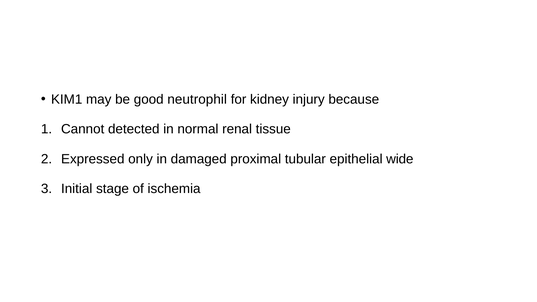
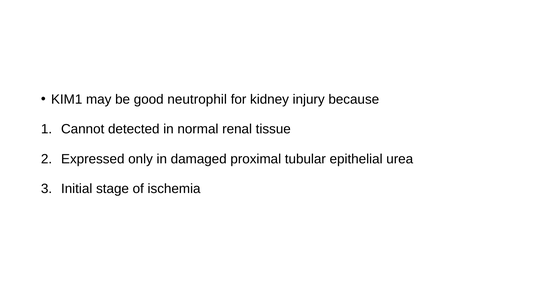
wide: wide -> urea
